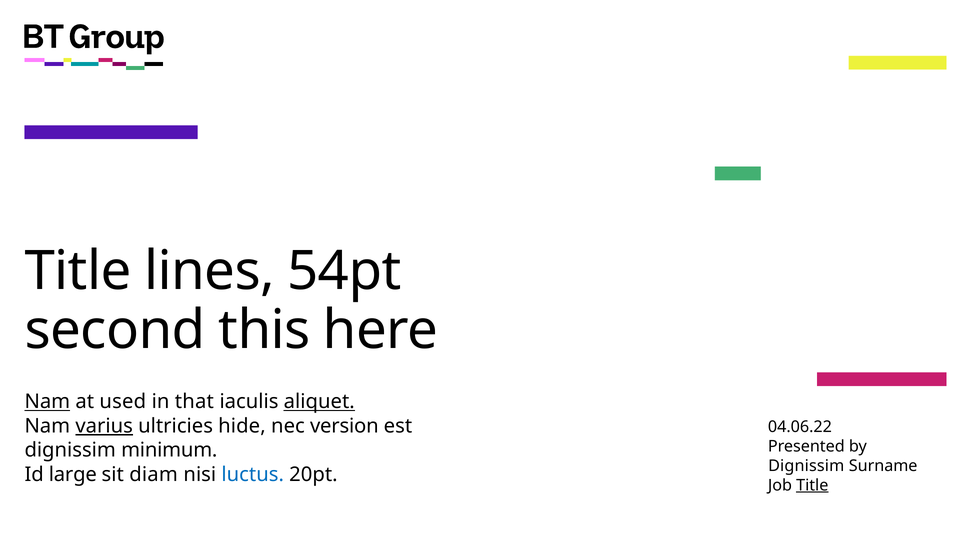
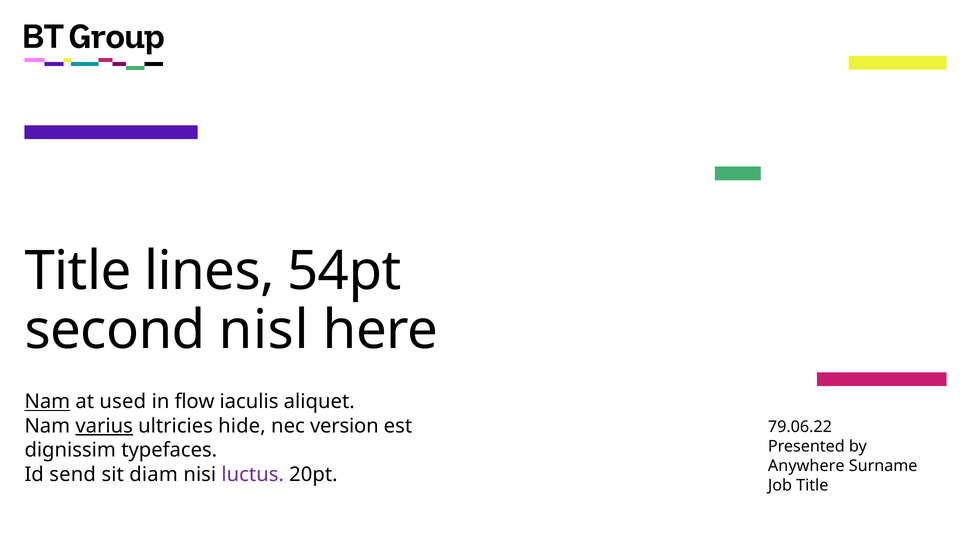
this: this -> nisl
that: that -> flow
aliquet underline: present -> none
04.06.22: 04.06.22 -> 79.06.22
minimum: minimum -> typefaces
Dignissim at (806, 466): Dignissim -> Anywhere
large: large -> send
luctus colour: blue -> purple
Title at (812, 485) underline: present -> none
